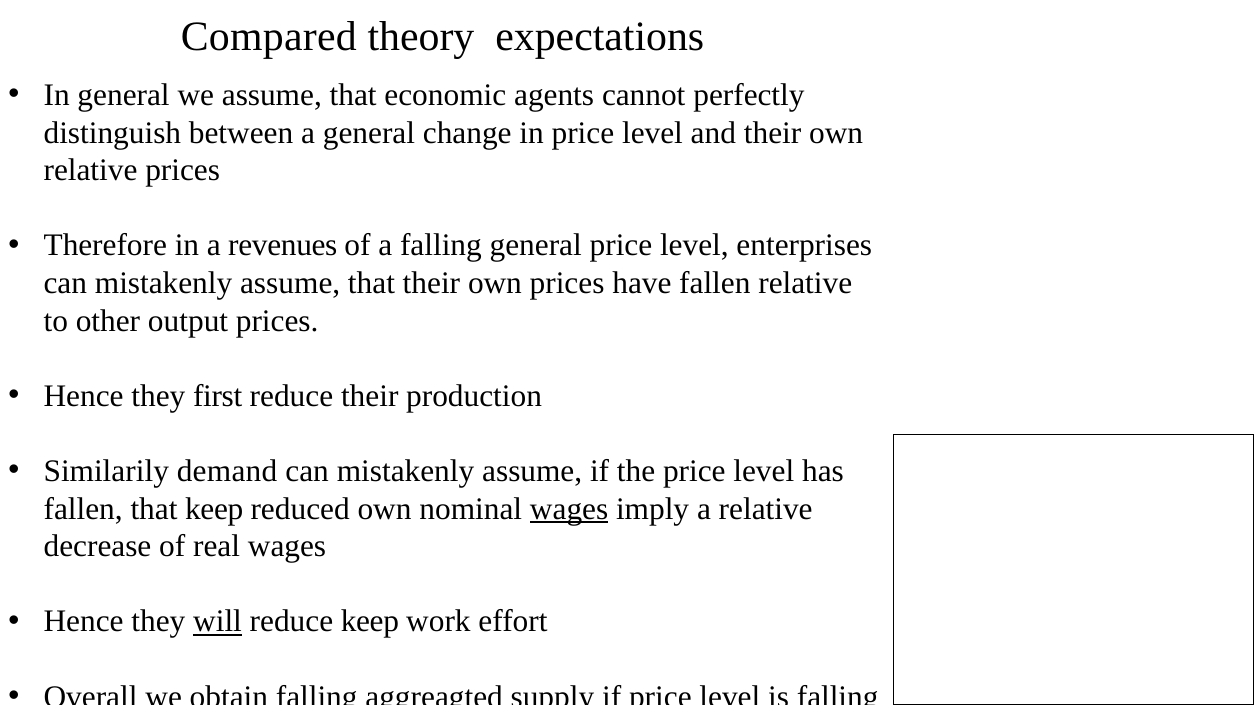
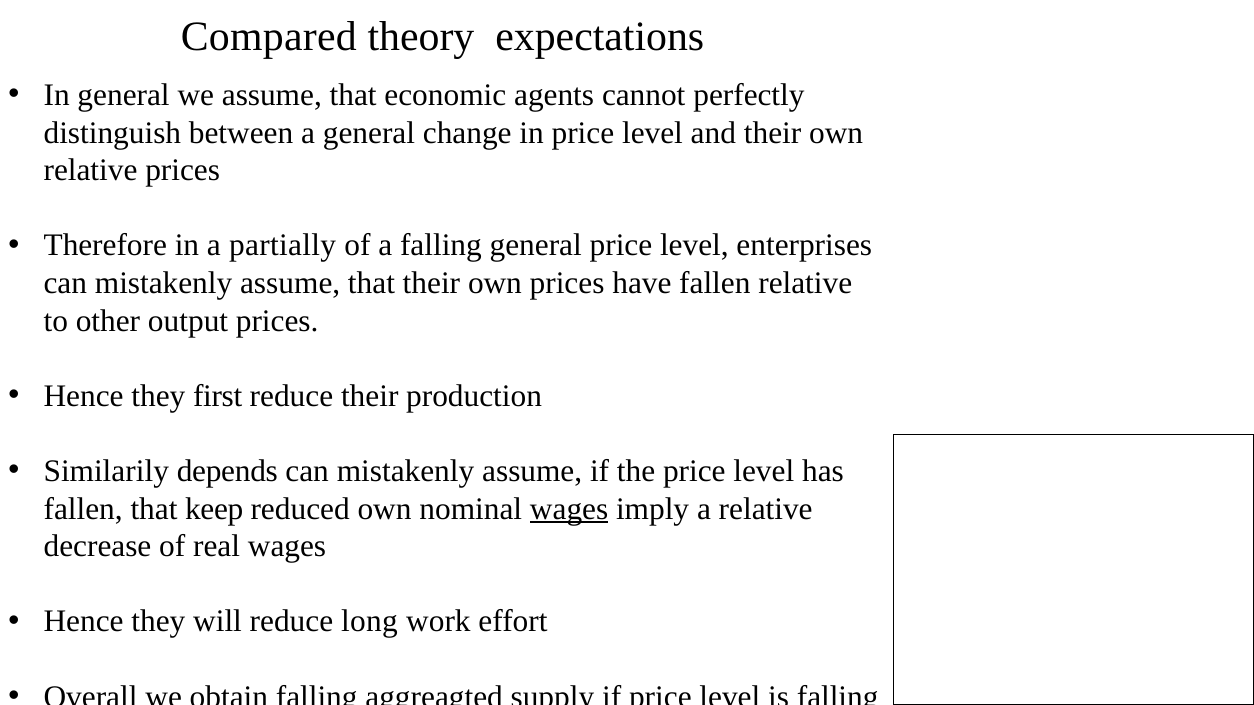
revenues: revenues -> partially
demand: demand -> depends
will underline: present -> none
reduce keep: keep -> long
